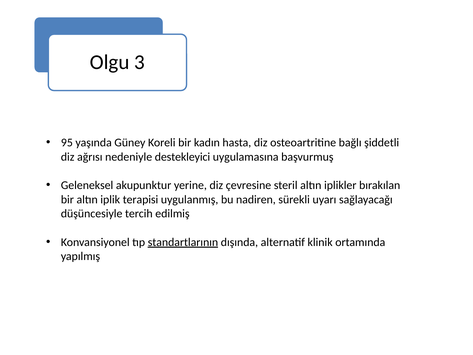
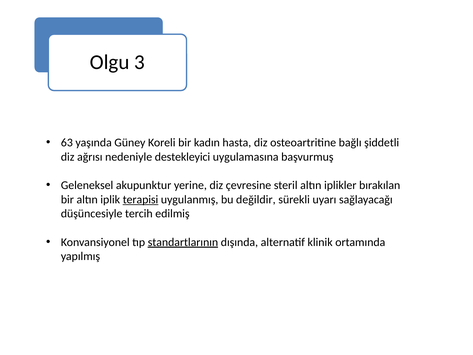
95: 95 -> 63
terapisi underline: none -> present
nadiren: nadiren -> değildir
